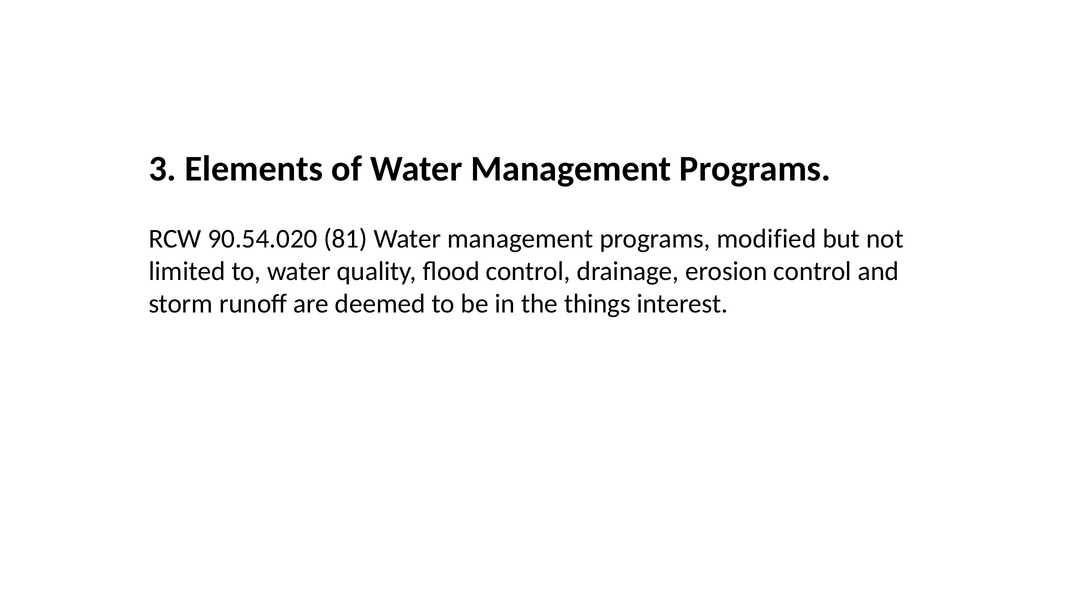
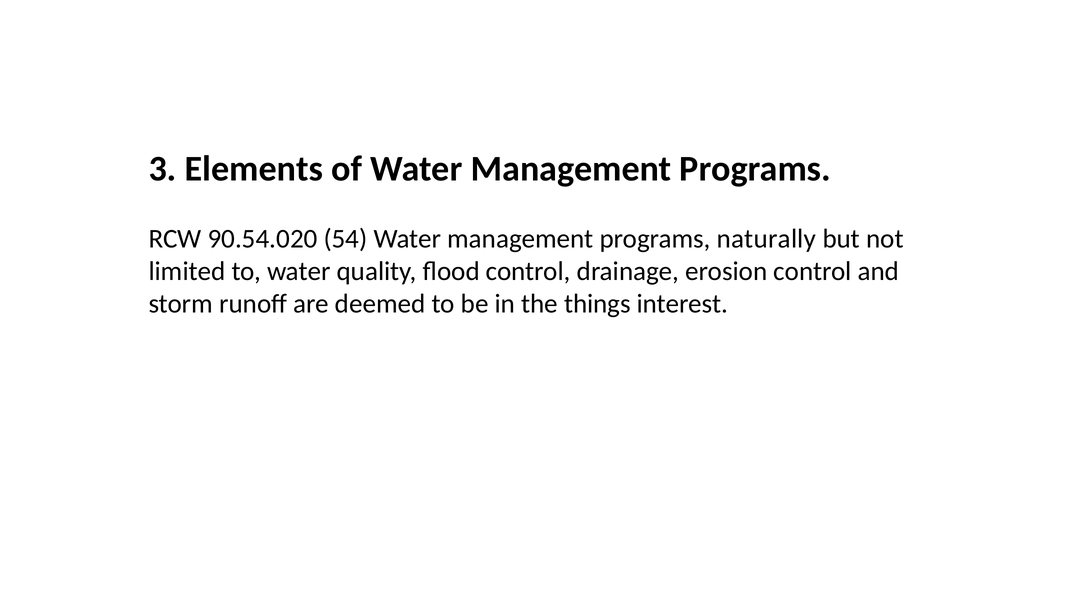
81: 81 -> 54
modified: modified -> naturally
